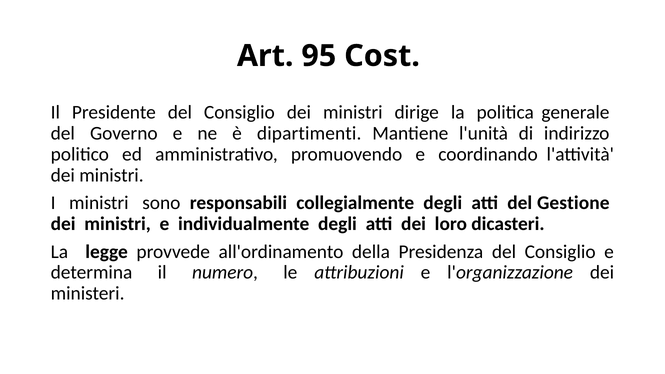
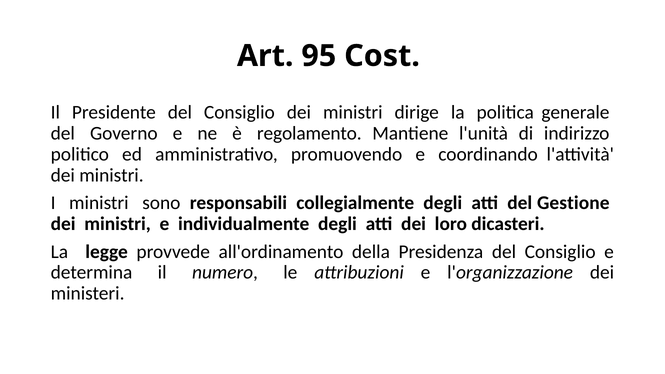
dipartimenti: dipartimenti -> regolamento
